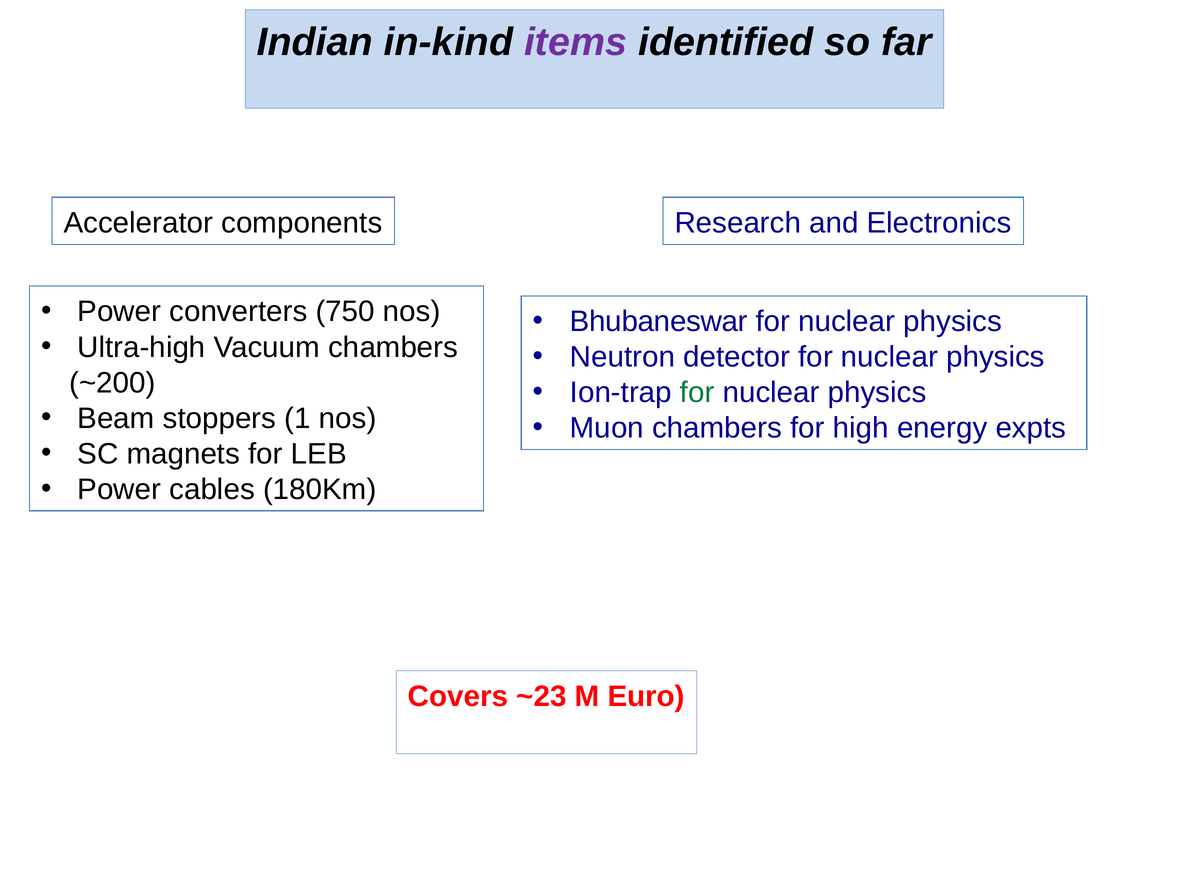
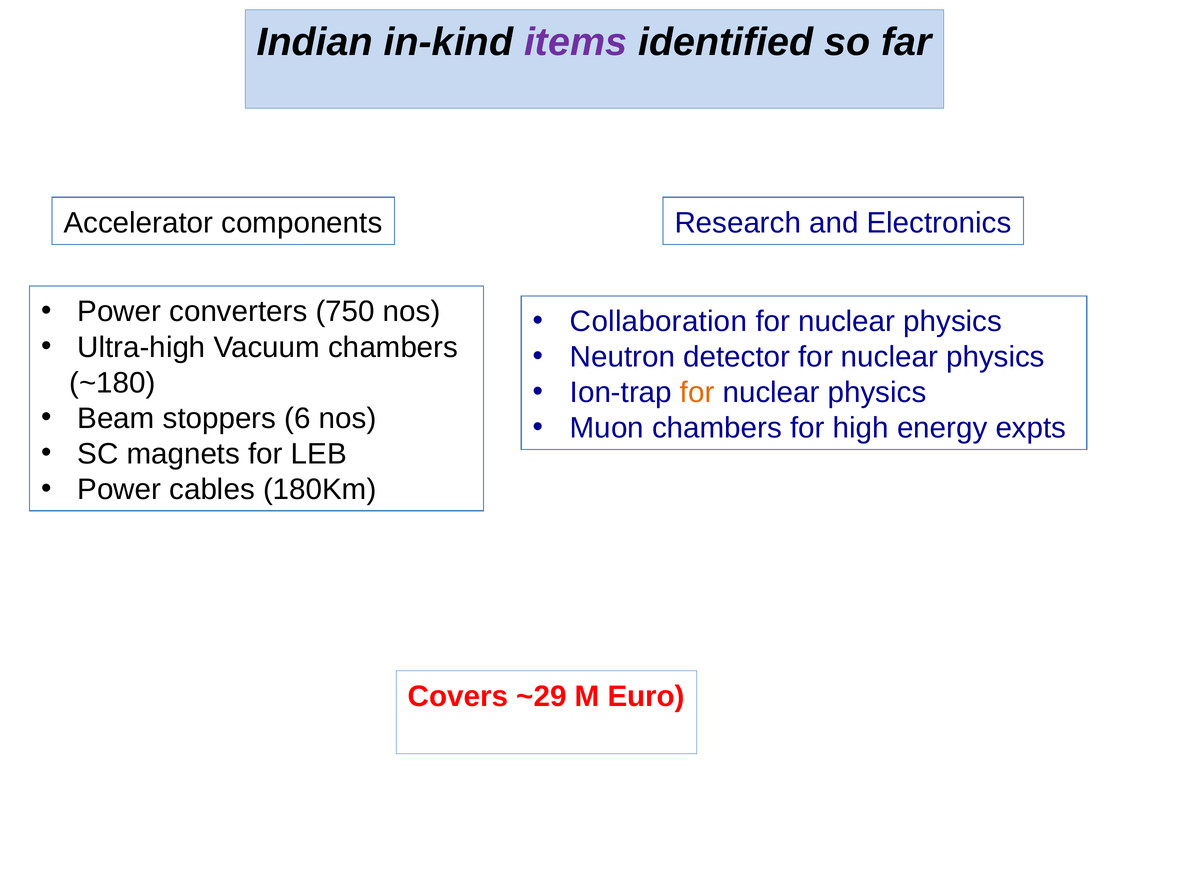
Bhubaneswar: Bhubaneswar -> Collaboration
~200: ~200 -> ~180
for at (697, 393) colour: green -> orange
1: 1 -> 6
~23: ~23 -> ~29
